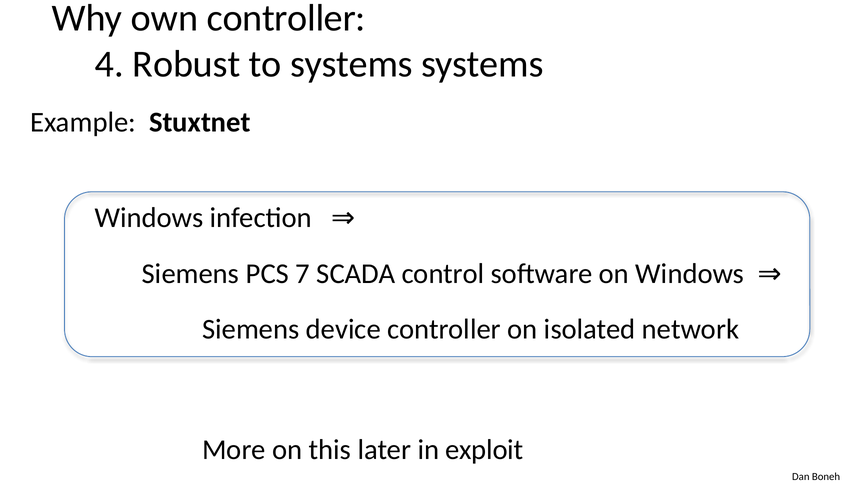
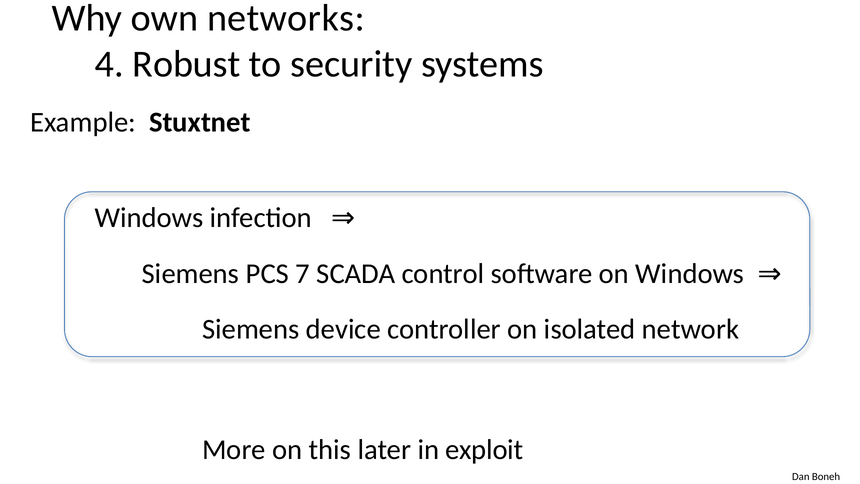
own controller: controller -> networks
to systems: systems -> security
